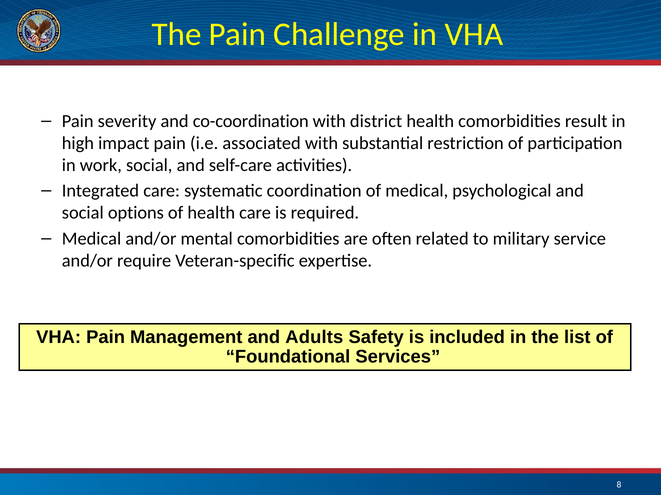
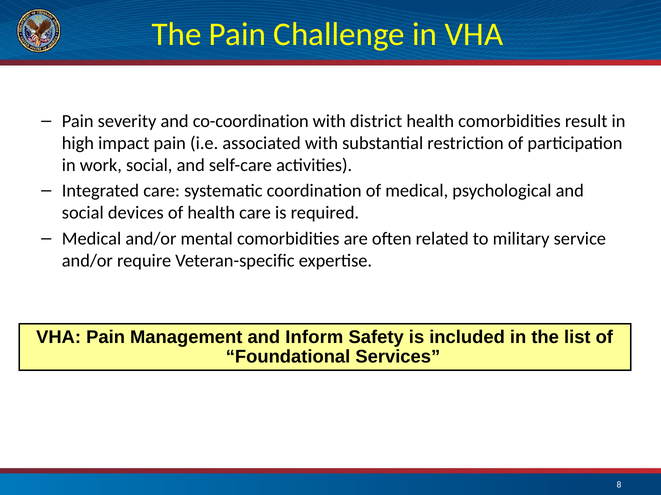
options: options -> devices
Adults: Adults -> Inform
